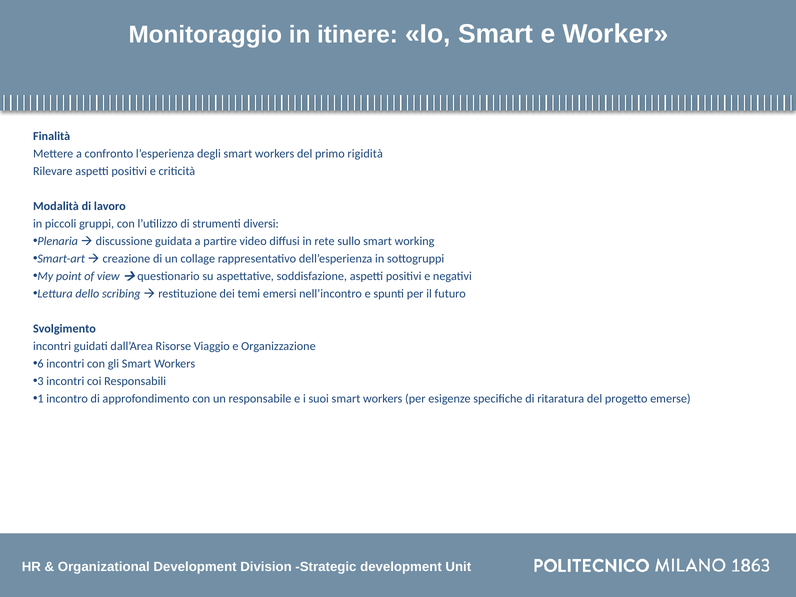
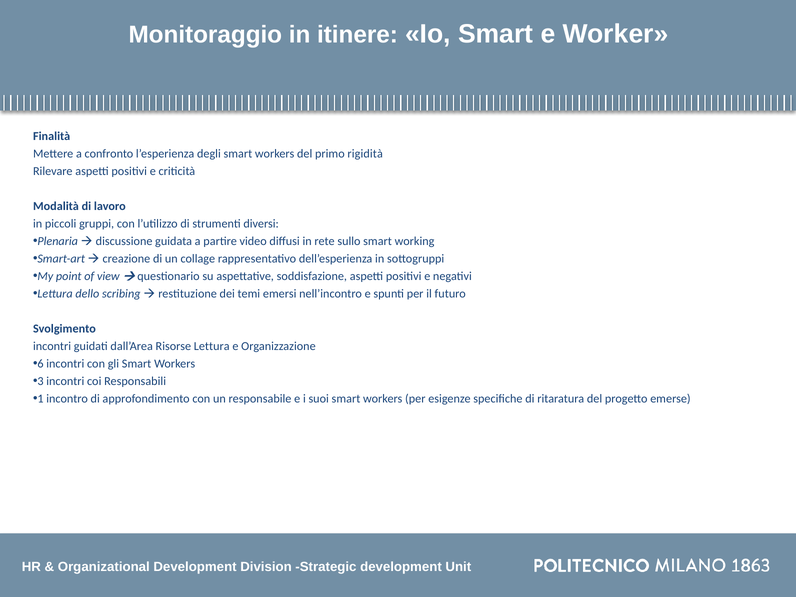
Risorse Viaggio: Viaggio -> Lettura
